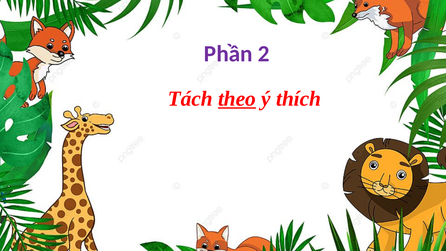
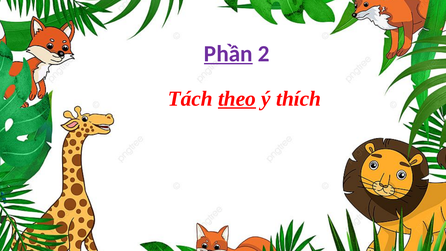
Phần underline: none -> present
